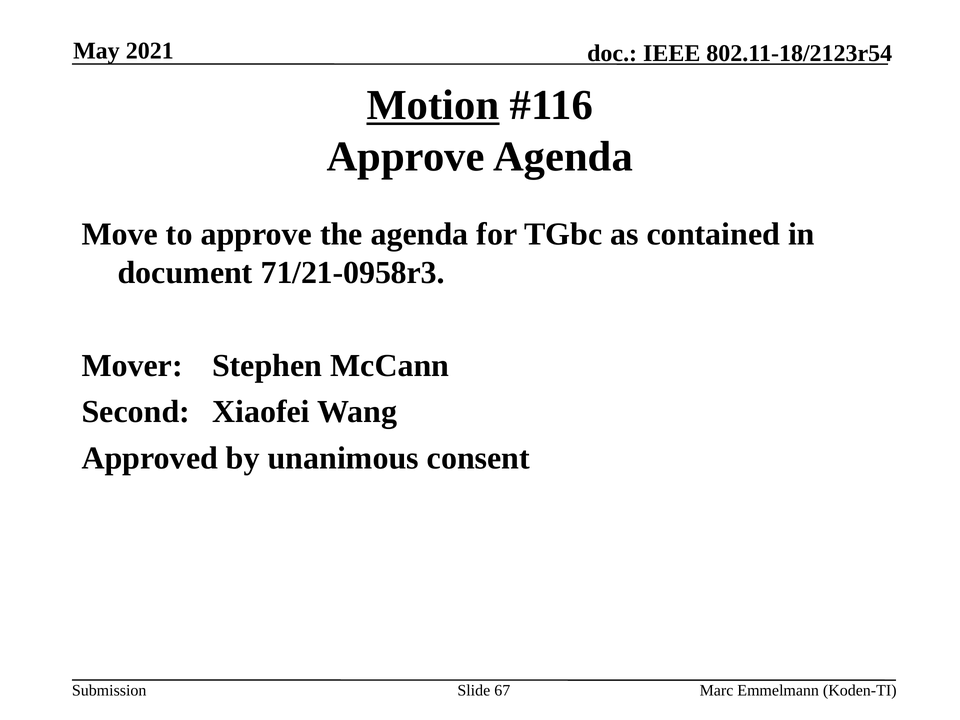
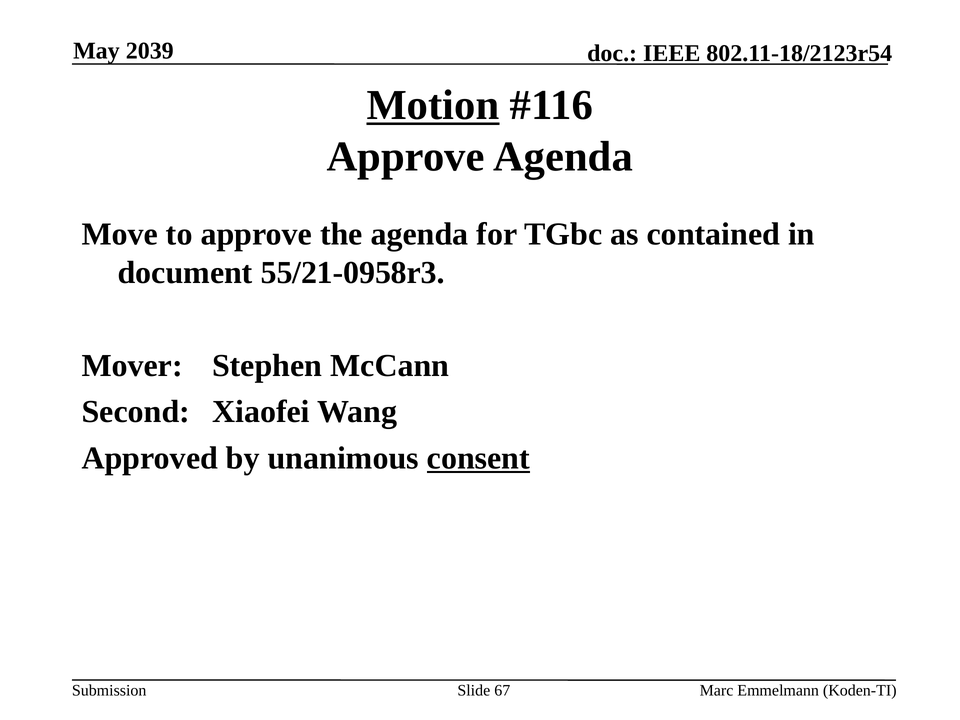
2021: 2021 -> 2039
71/21-0958r3: 71/21-0958r3 -> 55/21-0958r3
consent underline: none -> present
